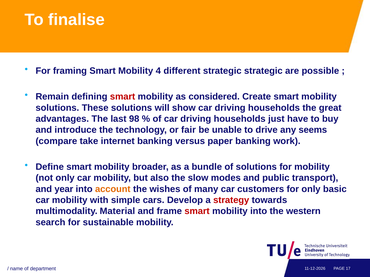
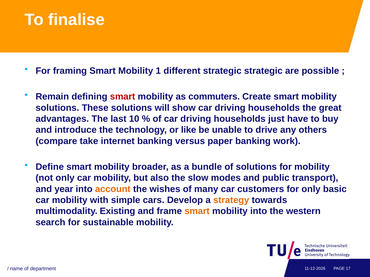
4: 4 -> 1
considered: considered -> commuters
98: 98 -> 10
fair: fair -> like
seems: seems -> others
strategy colour: red -> orange
Material: Material -> Existing
smart at (197, 212) colour: red -> orange
